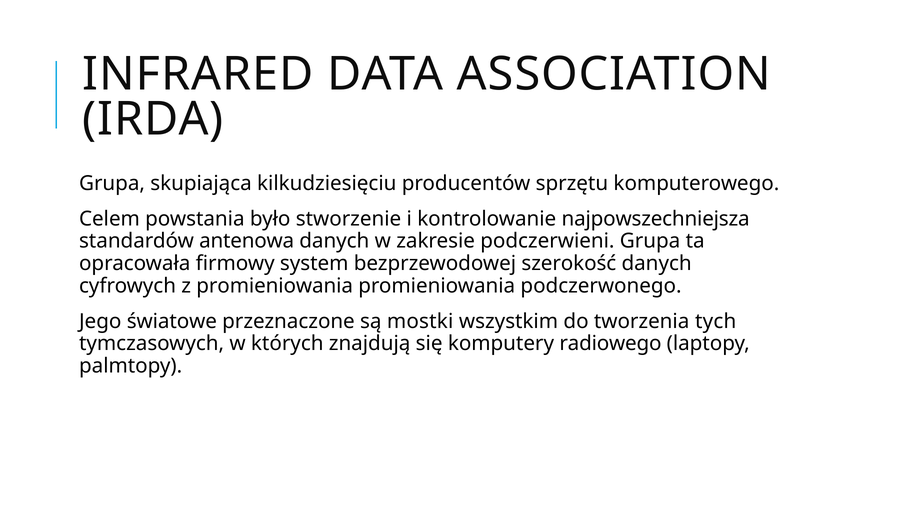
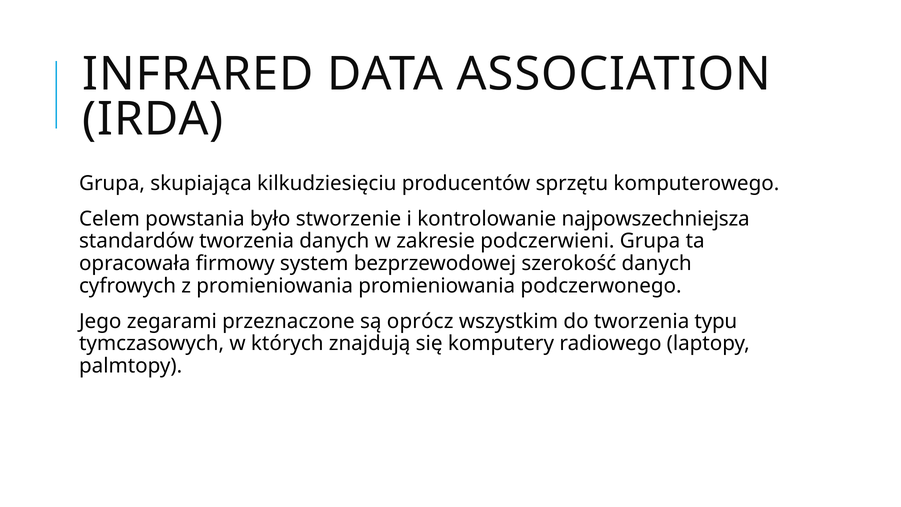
standardów antenowa: antenowa -> tworzenia
światowe: światowe -> zegarami
mostki: mostki -> oprócz
tych: tych -> typu
